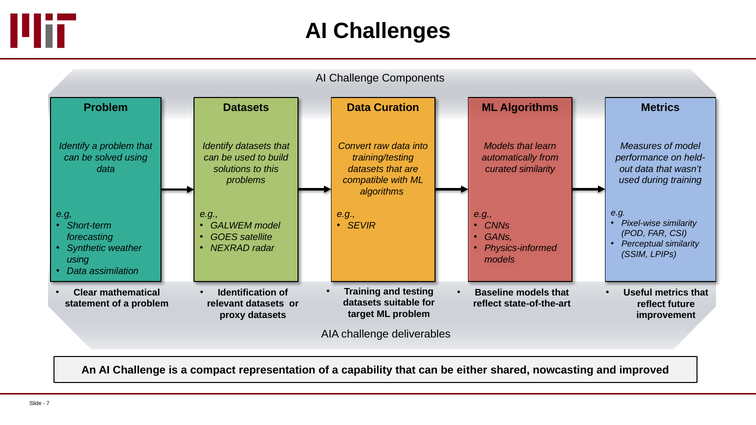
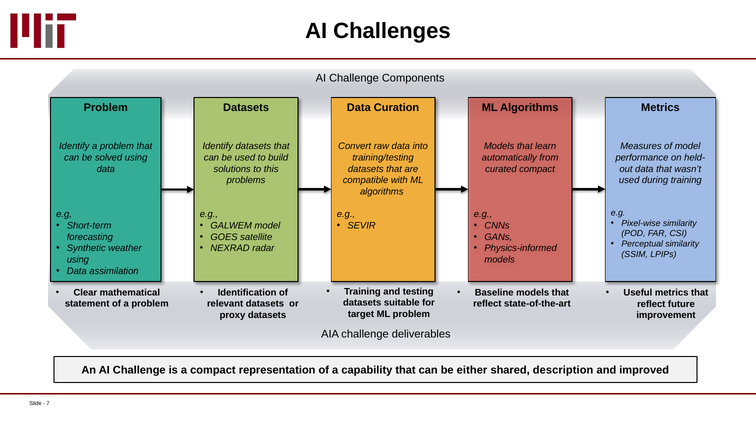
curated similarity: similarity -> compact
nowcasting: nowcasting -> description
